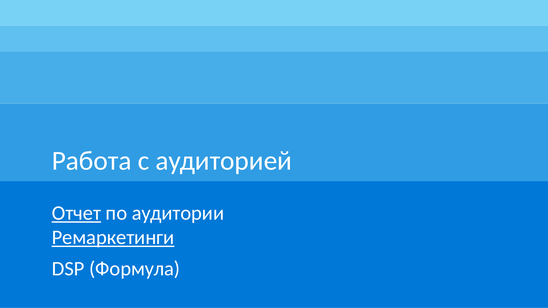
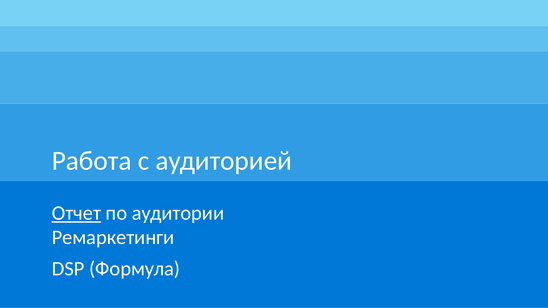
Ремаркетинги underline: present -> none
